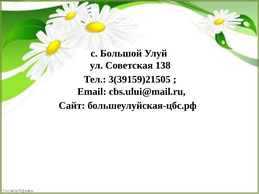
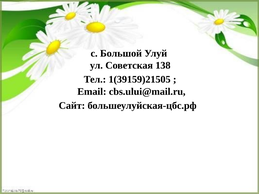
3(39159)21505: 3(39159)21505 -> 1(39159)21505
